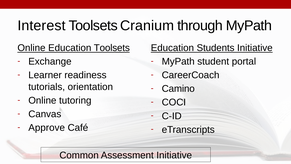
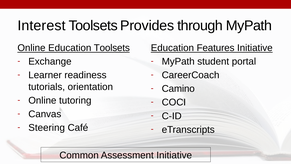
Cranium: Cranium -> Provides
Students: Students -> Features
Approve: Approve -> Steering
